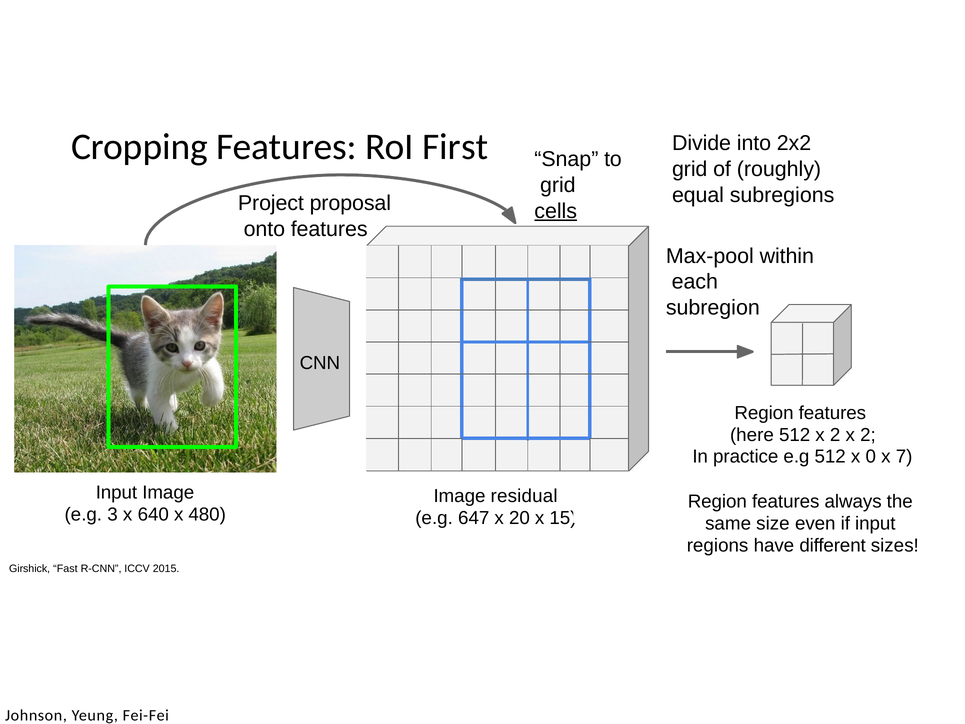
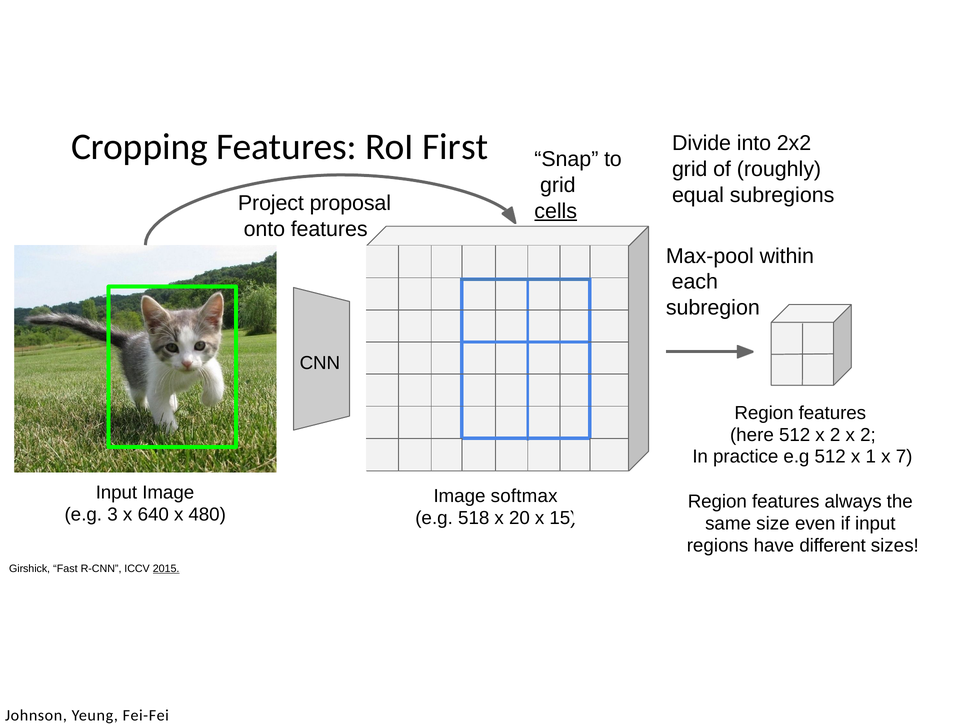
x 0: 0 -> 1
residual: residual -> softmax
647: 647 -> 518
2015 underline: none -> present
